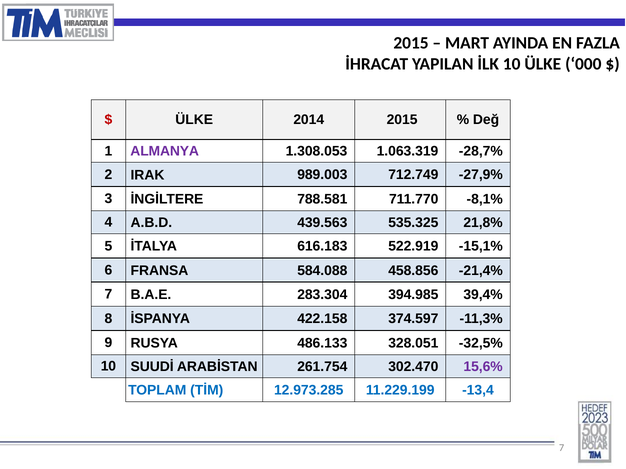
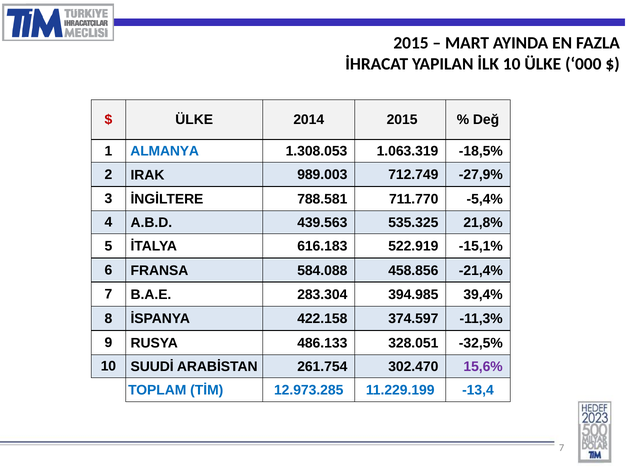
ALMANYA colour: purple -> blue
-28,7%: -28,7% -> -18,5%
-8,1%: -8,1% -> -5,4%
